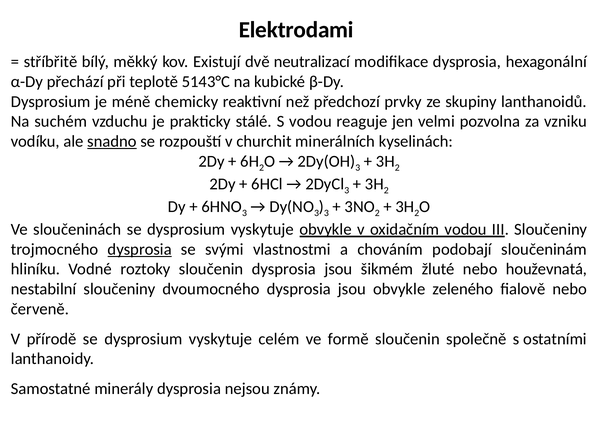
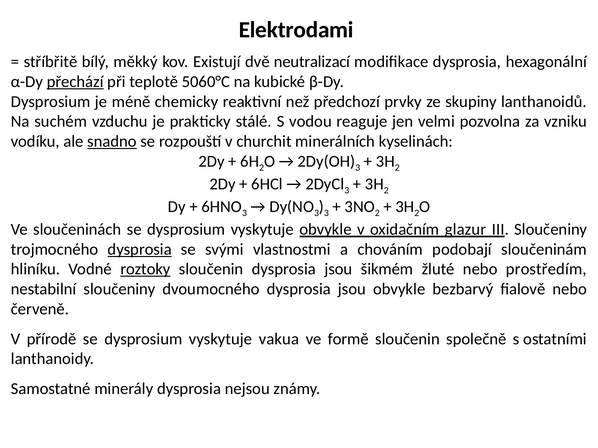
přechází underline: none -> present
5143°C: 5143°C -> 5060°C
oxidačním vodou: vodou -> glazur
roztoky underline: none -> present
houževnatá: houževnatá -> prostředím
zeleného: zeleného -> bezbarvý
celém: celém -> vakua
